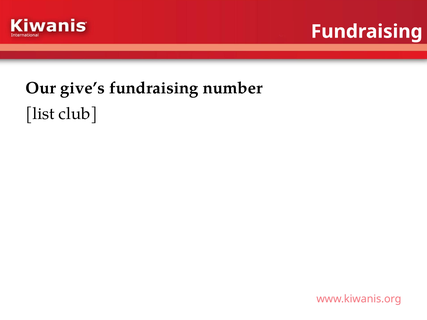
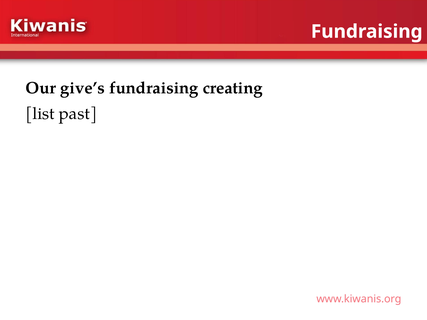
number: number -> creating
club: club -> past
